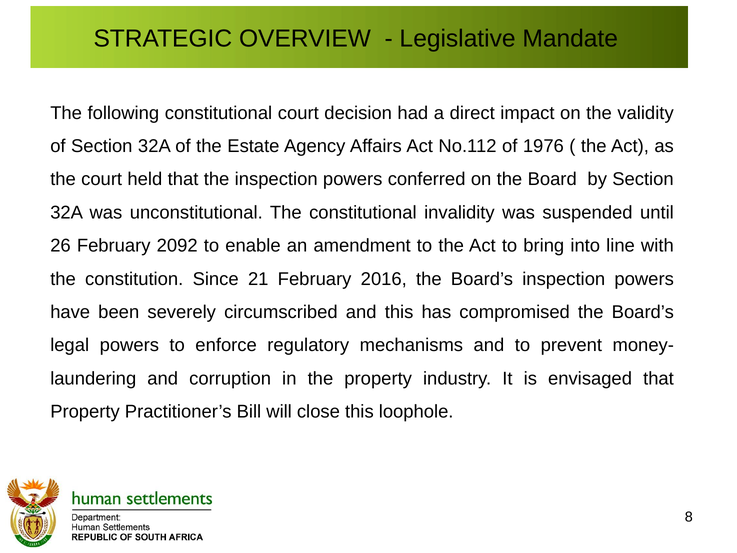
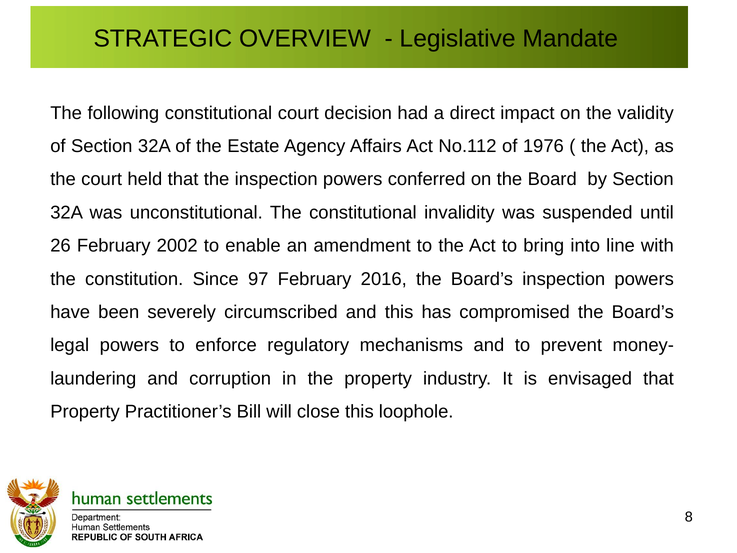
2092: 2092 -> 2002
21: 21 -> 97
